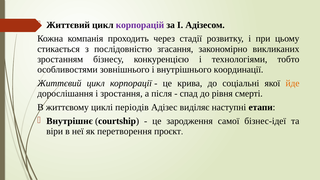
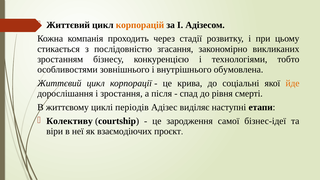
корпорацій colour: purple -> orange
координації: координації -> обумовлена
Внутрішнє: Внутрішнє -> Колективу
перетворення: перетворення -> взаємодіючих
